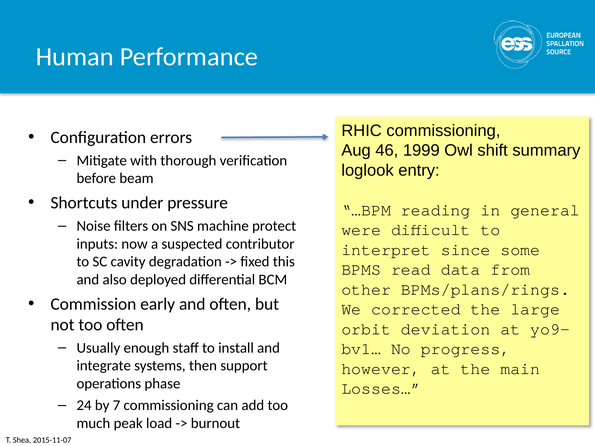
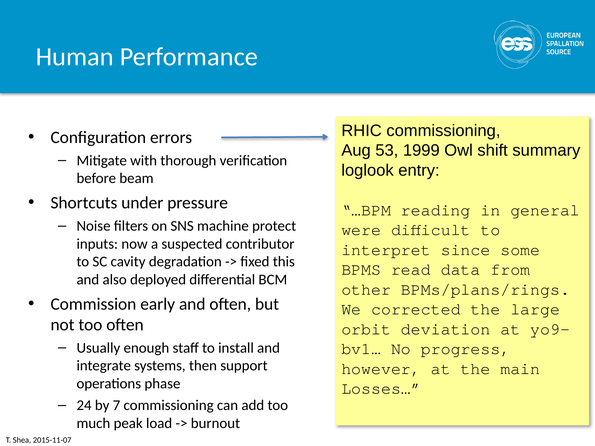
46: 46 -> 53
